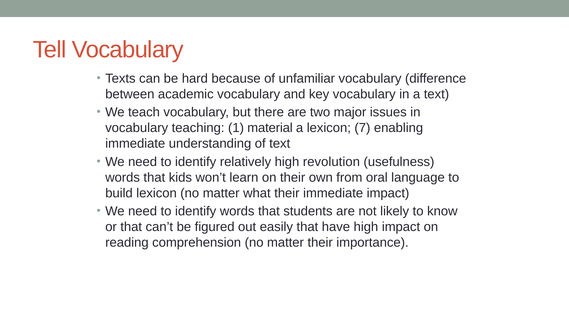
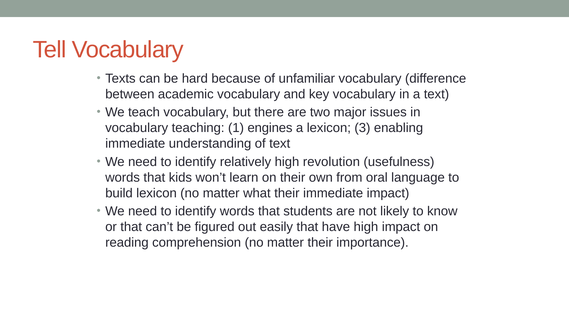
material: material -> engines
7: 7 -> 3
